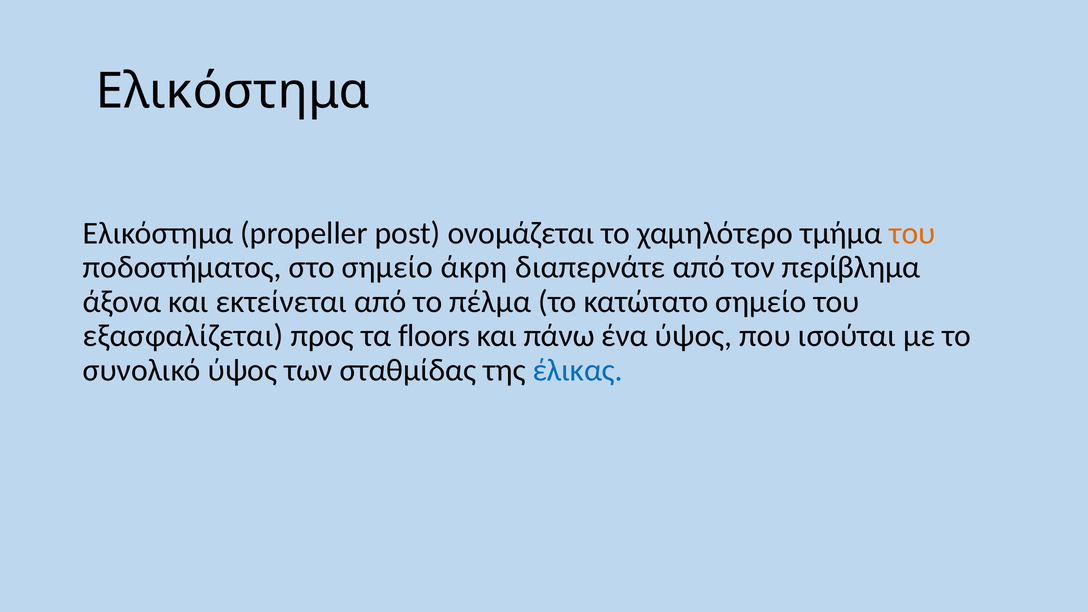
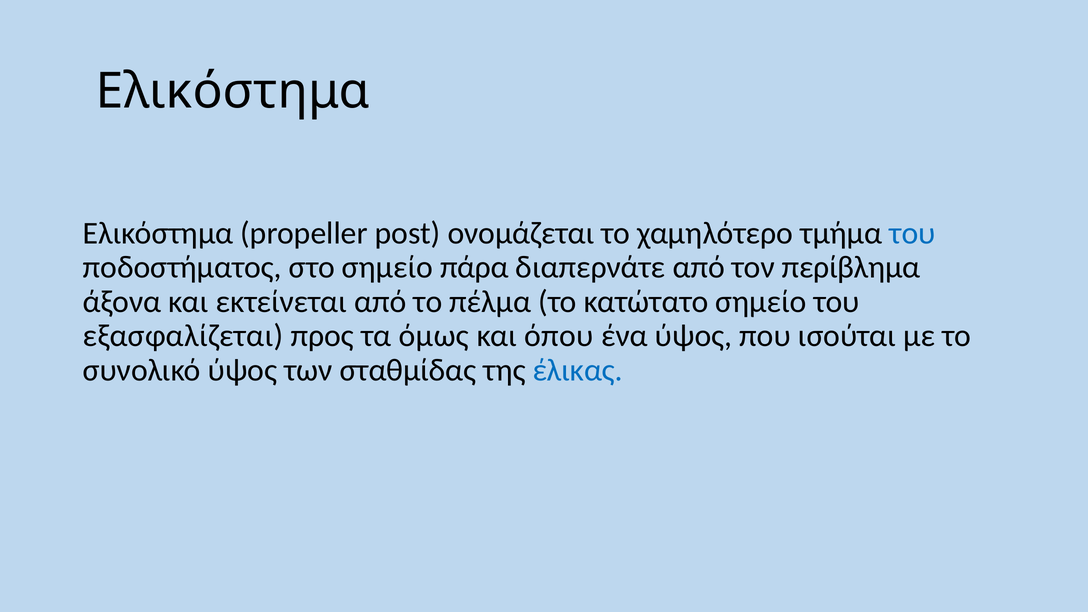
του at (912, 233) colour: orange -> blue
άκρη: άκρη -> πάρα
floors: floors -> όμως
πάνω: πάνω -> όπου
